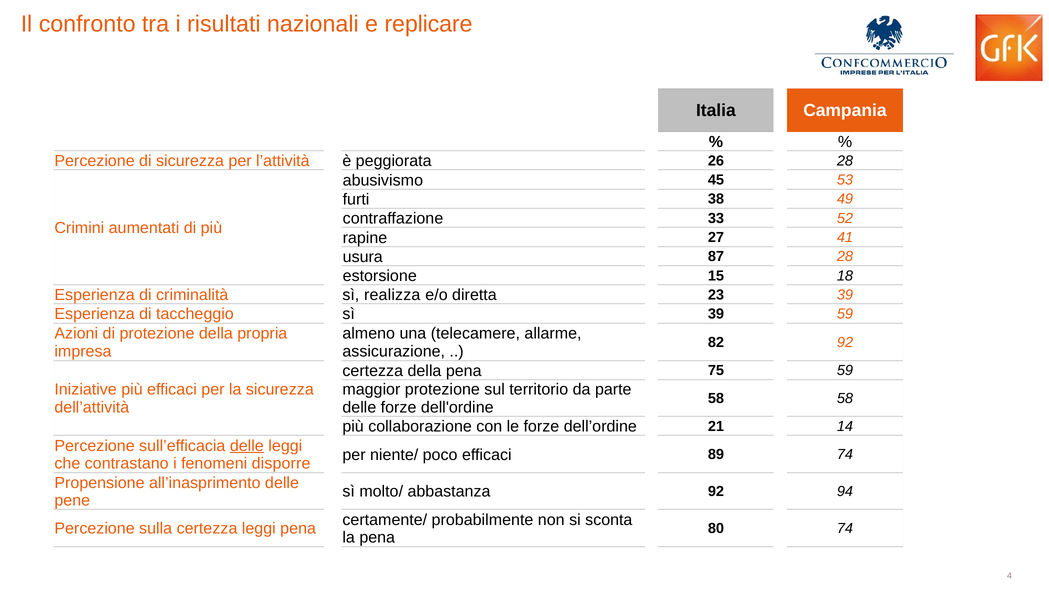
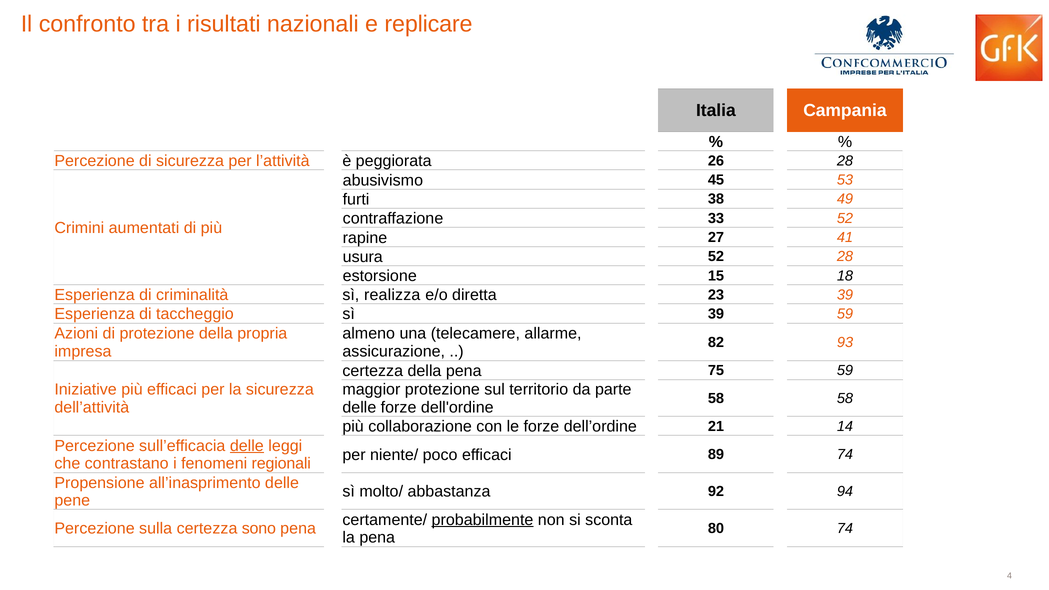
usura 87: 87 -> 52
82 92: 92 -> 93
disporre: disporre -> regionali
probabilmente underline: none -> present
certezza leggi: leggi -> sono
